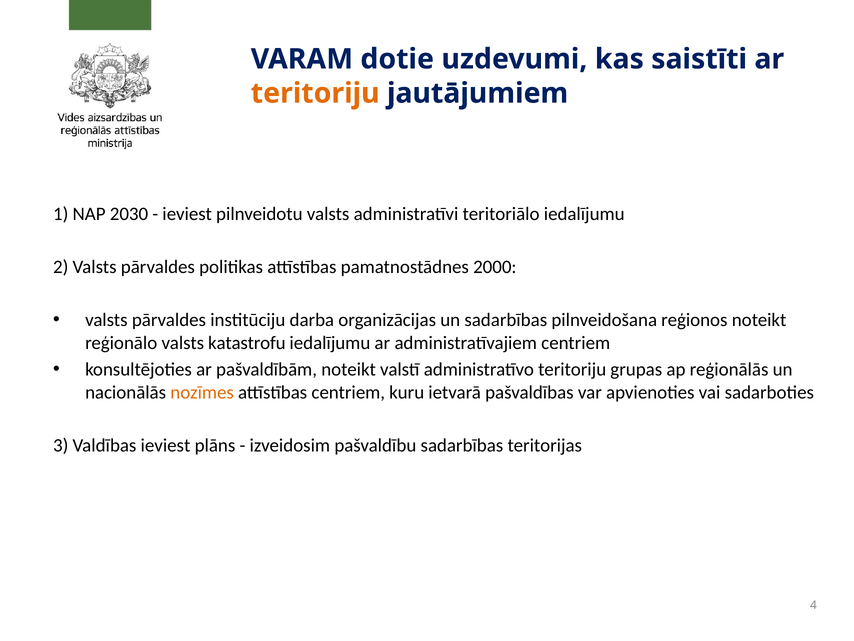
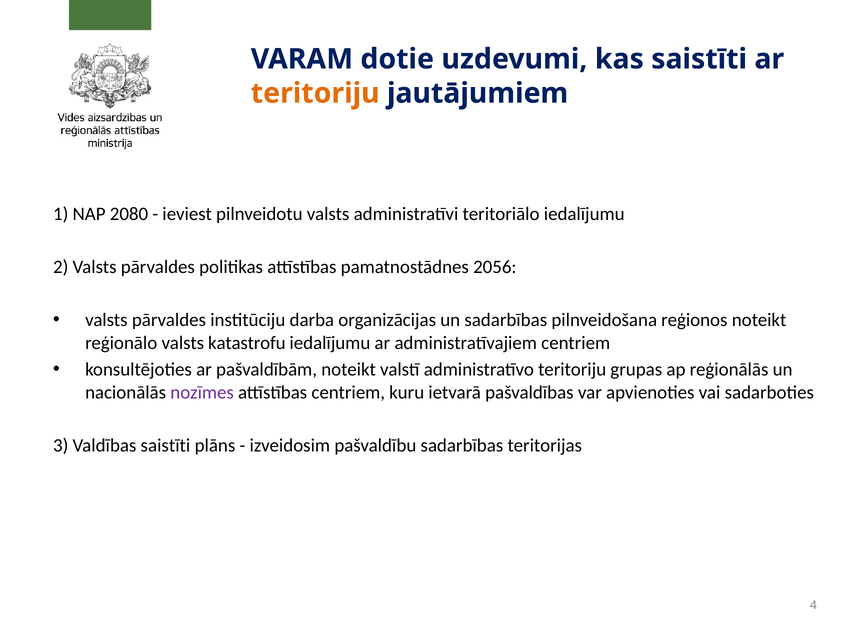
2030: 2030 -> 2080
2000: 2000 -> 2056
nozīmes colour: orange -> purple
Valdības ieviest: ieviest -> saistīti
